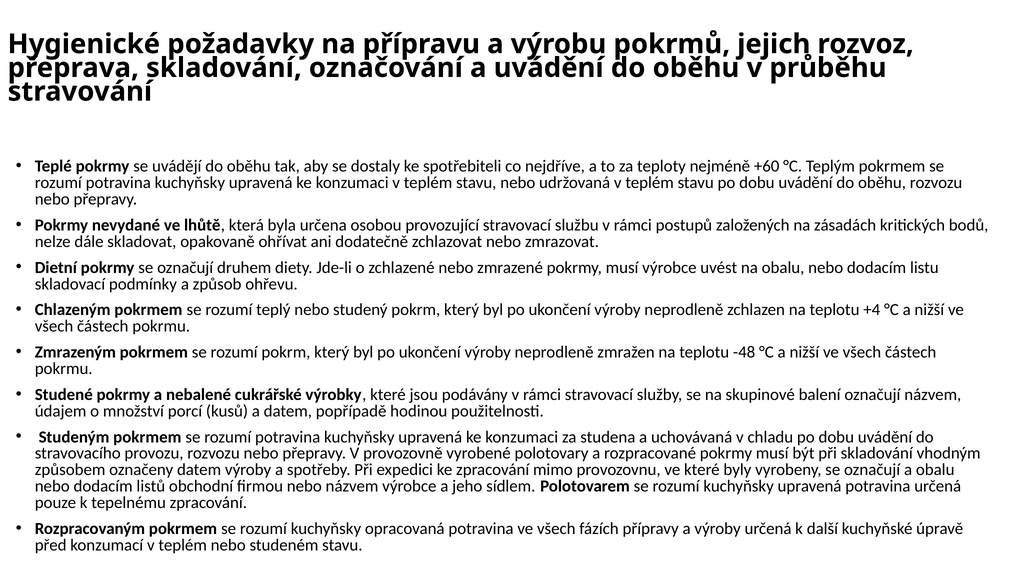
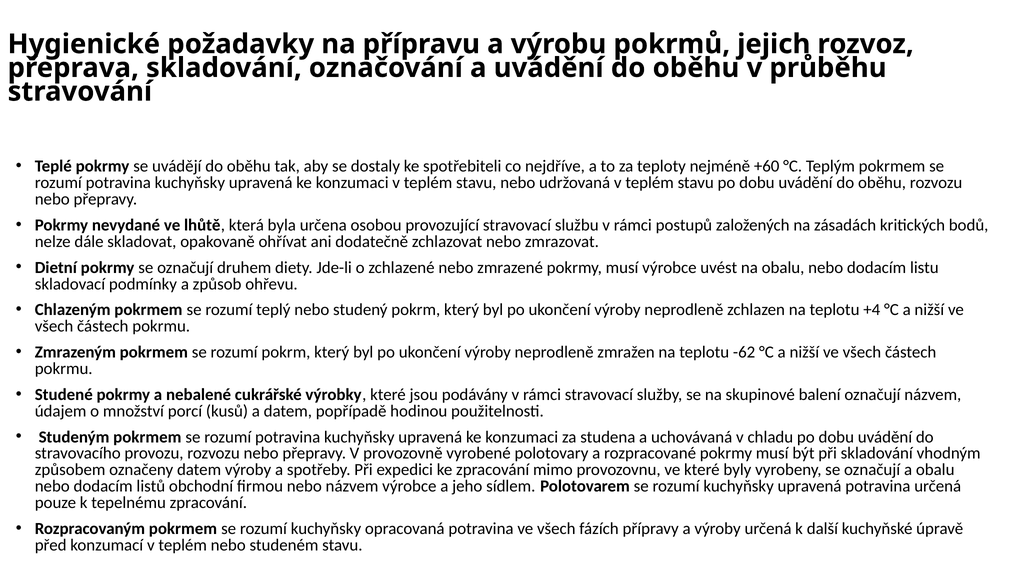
-48: -48 -> -62
